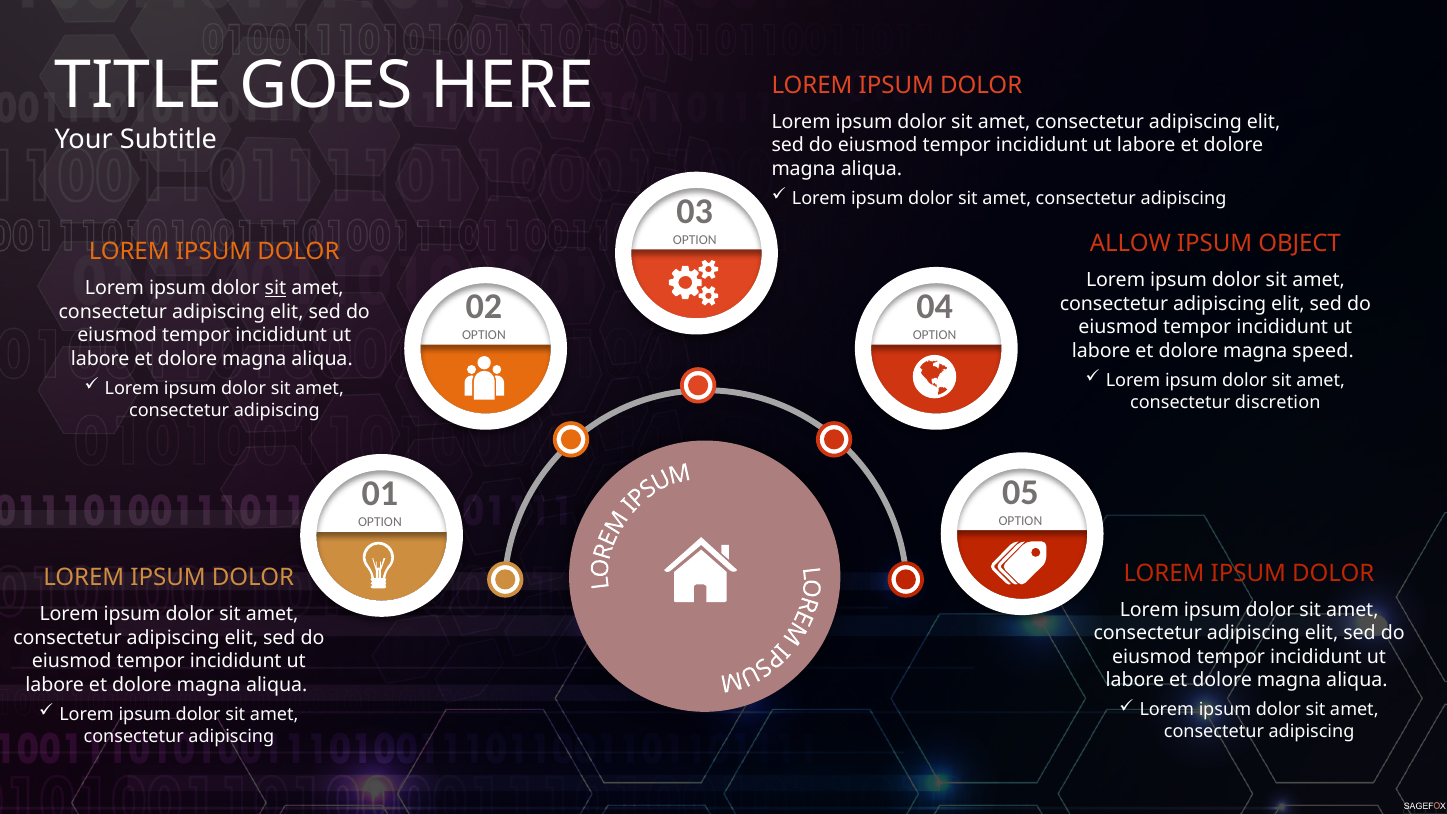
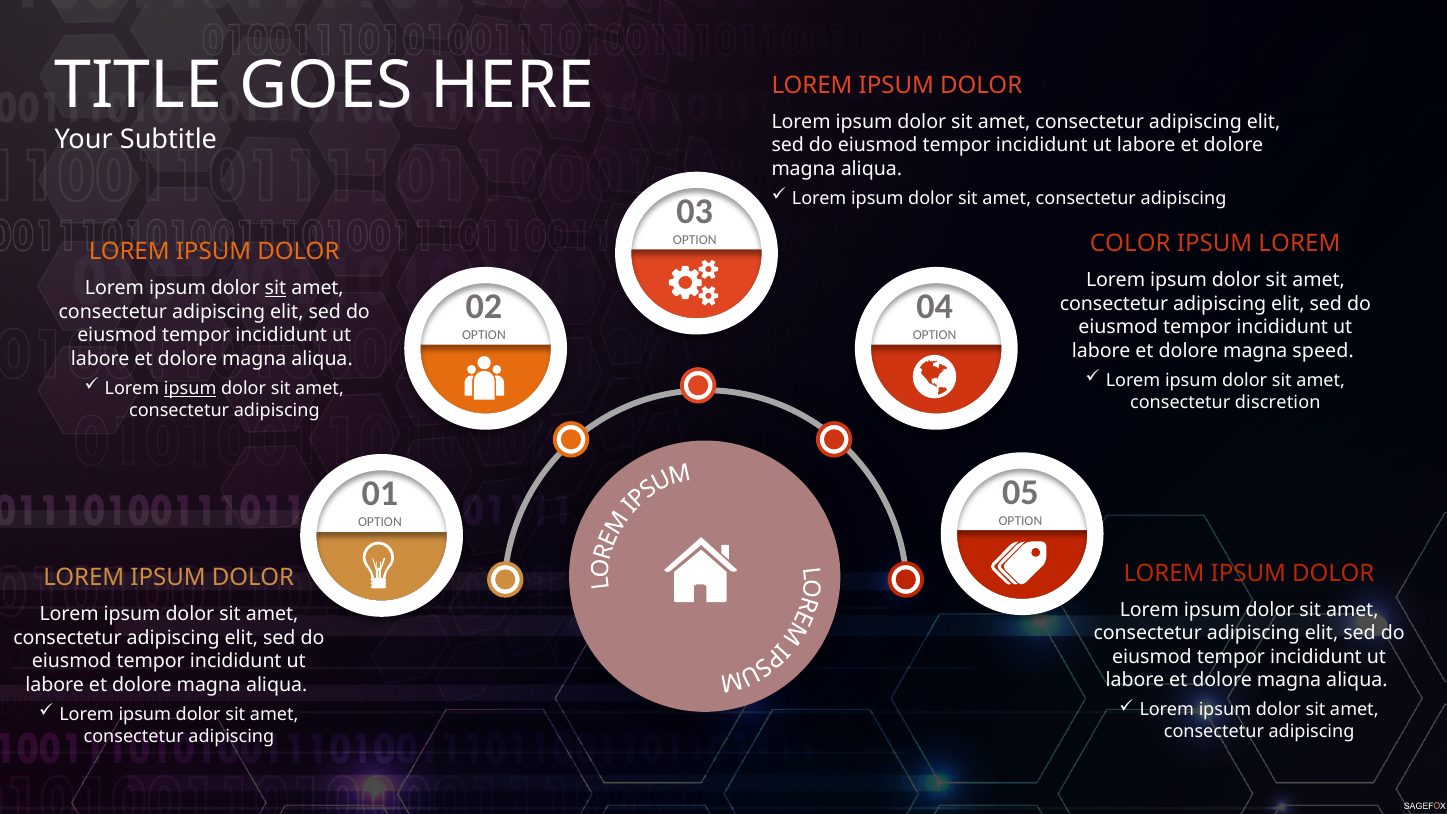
ALLOW: ALLOW -> COLOR
IPSUM OBJECT: OBJECT -> LOREM
ipsum at (190, 389) underline: none -> present
